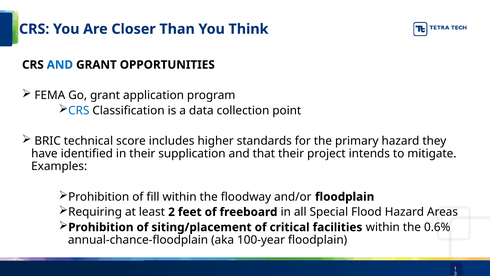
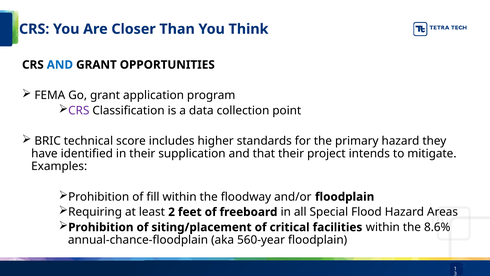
CRS at (79, 110) colour: blue -> purple
0.6%: 0.6% -> 8.6%
100-year: 100-year -> 560-year
